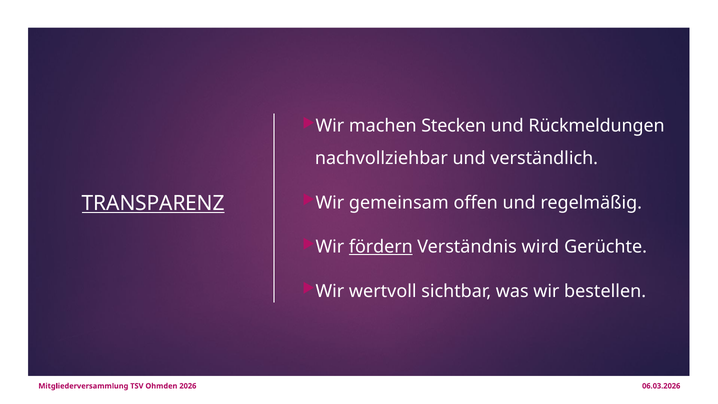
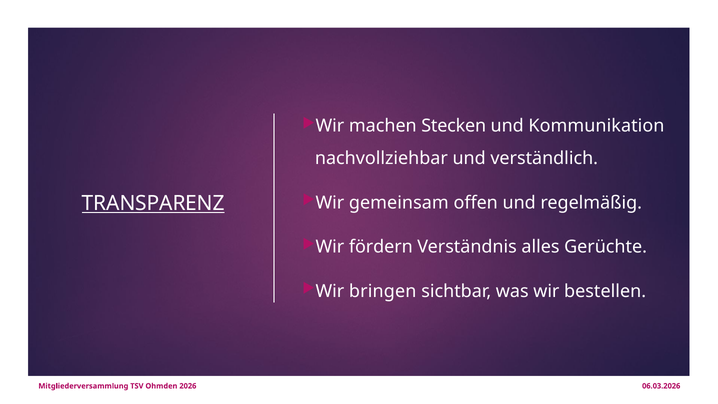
Rückmeldungen: Rückmeldungen -> Kommunikation
fördern underline: present -> none
wird: wird -> alles
wertvoll: wertvoll -> bringen
